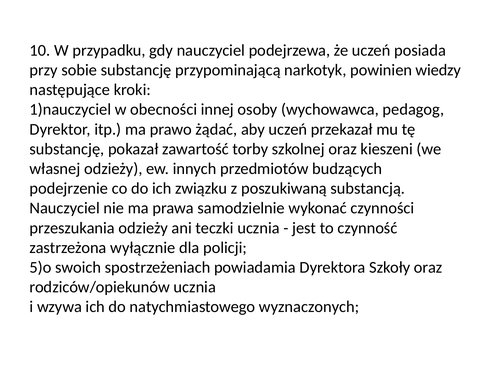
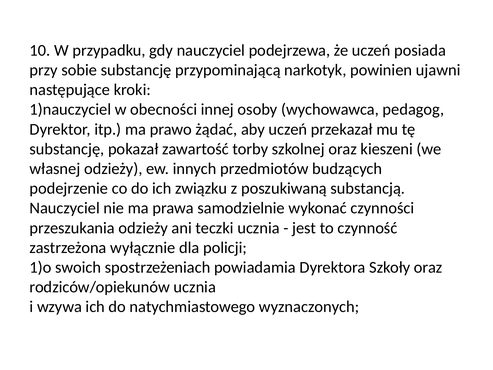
wiedzy: wiedzy -> ujawni
5)o: 5)o -> 1)o
